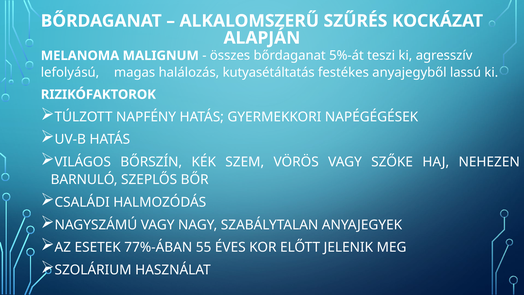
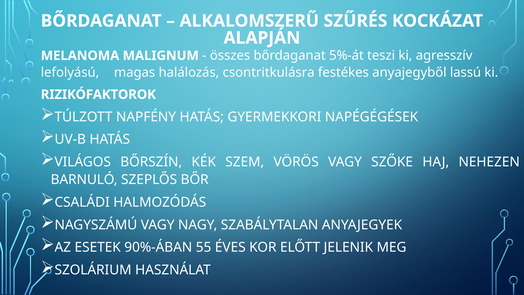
kutyasétáltatás: kutyasétáltatás -> csontritkulásra
77%-ÁBAN: 77%-ÁBAN -> 90%-ÁBAN
